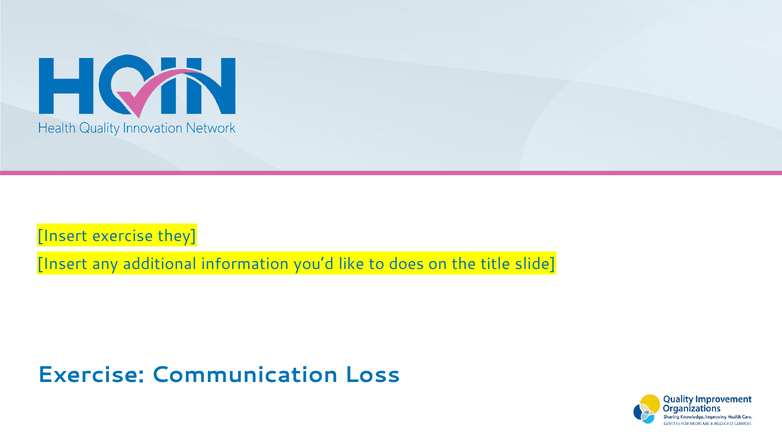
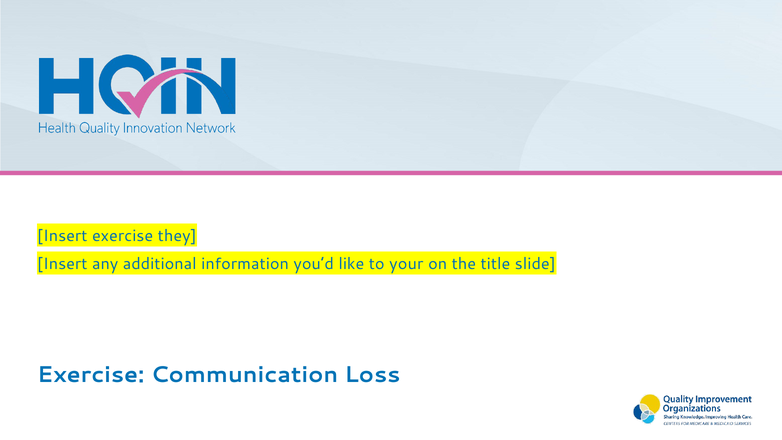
does: does -> your
